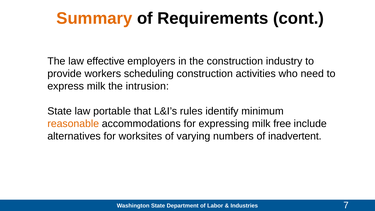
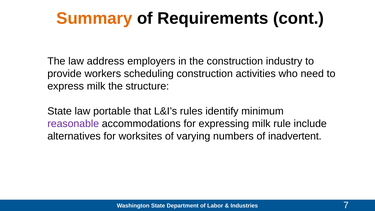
effective: effective -> address
intrusion: intrusion -> structure
reasonable colour: orange -> purple
free: free -> rule
